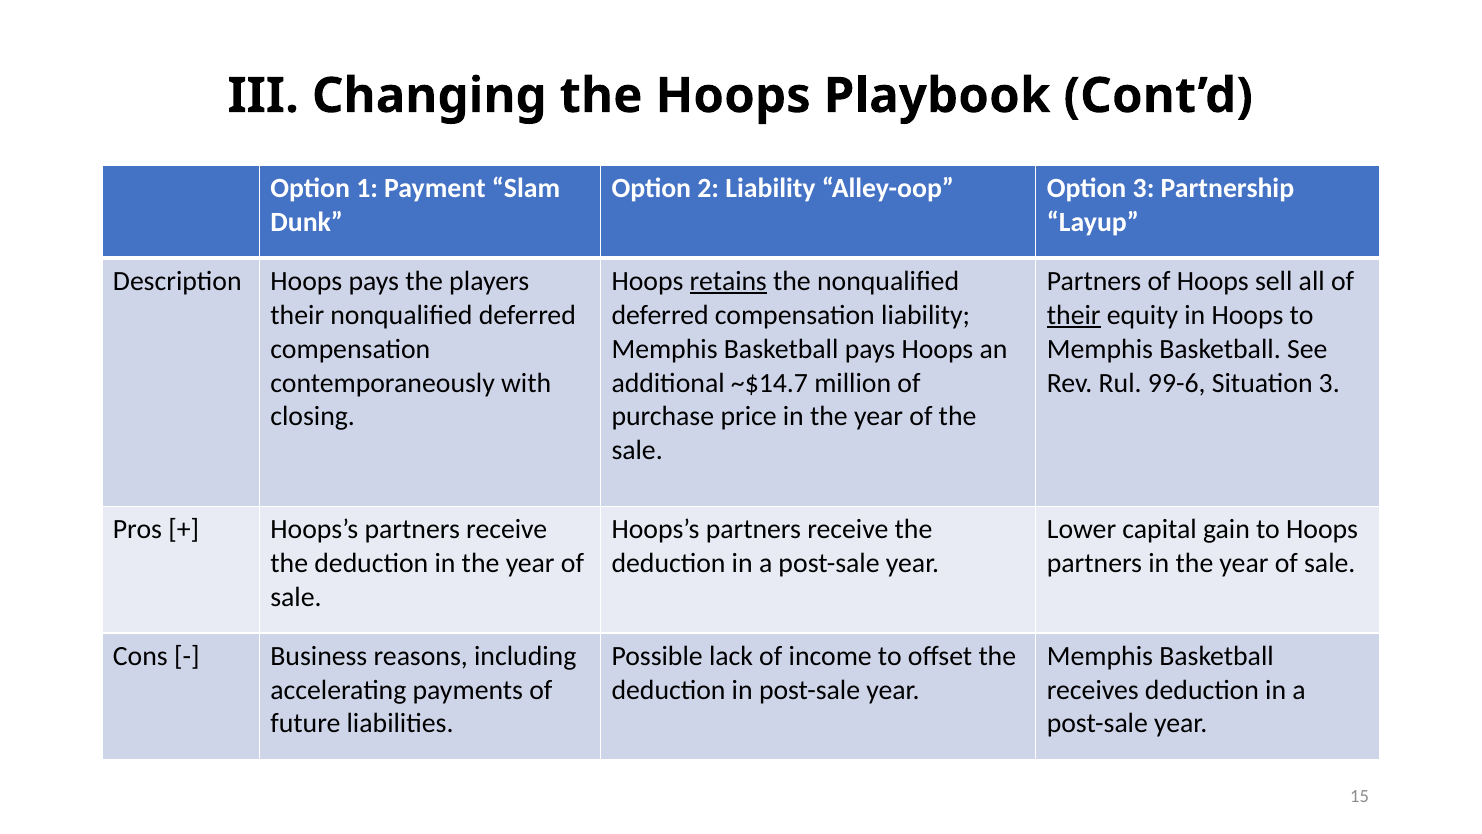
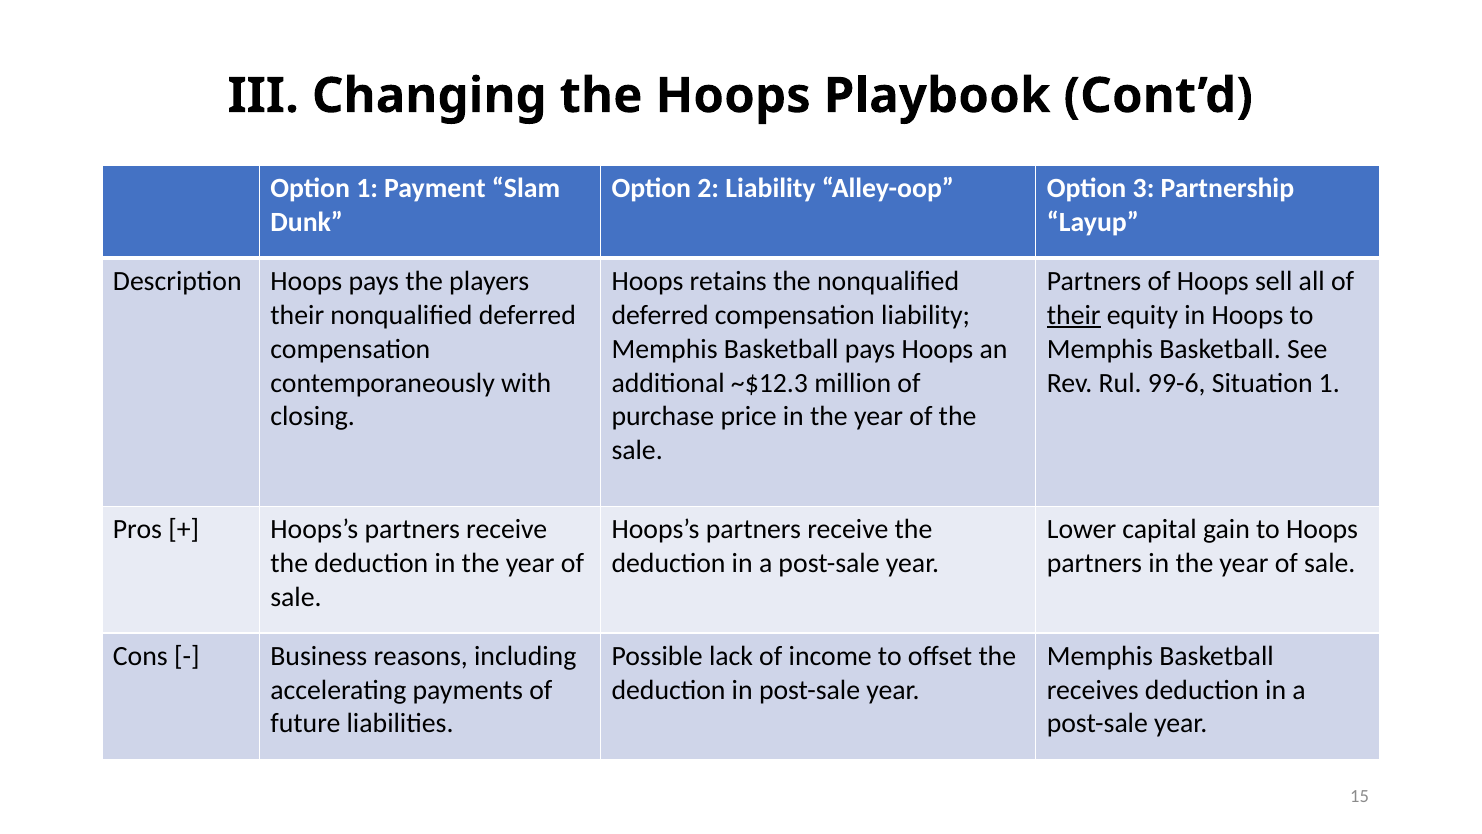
retains underline: present -> none
~$14.7: ~$14.7 -> ~$12.3
Situation 3: 3 -> 1
